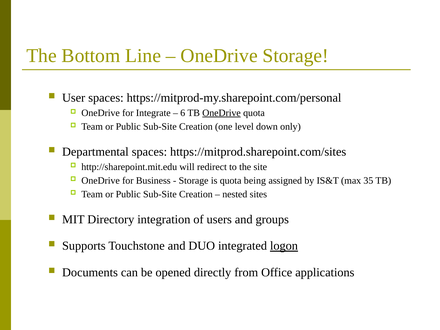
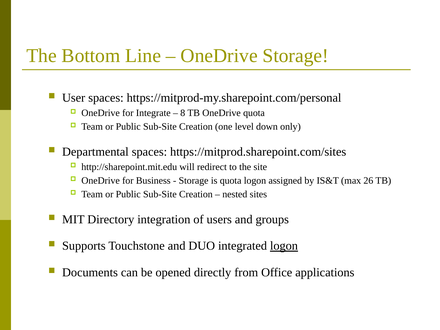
6: 6 -> 8
OneDrive at (222, 113) underline: present -> none
quota being: being -> logon
35: 35 -> 26
